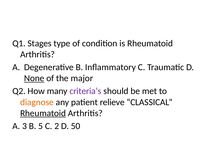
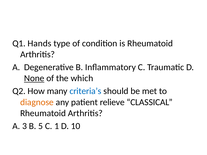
Stages: Stages -> Hands
major: major -> which
criteria’s colour: purple -> blue
Rheumatoid at (43, 113) underline: present -> none
2: 2 -> 1
50: 50 -> 10
